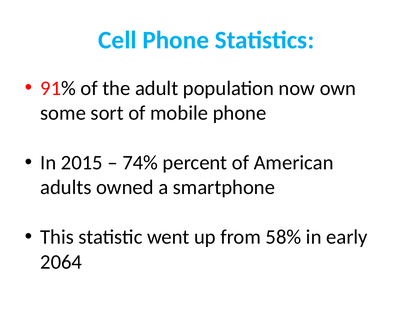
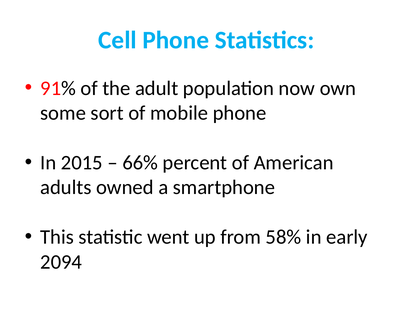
74%: 74% -> 66%
2064: 2064 -> 2094
